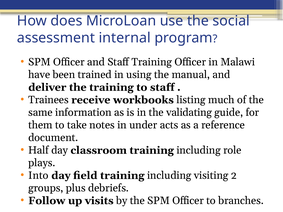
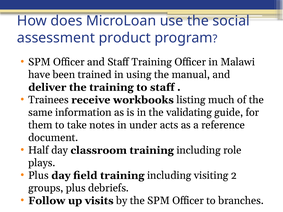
internal: internal -> product
Into at (38, 176): Into -> Plus
